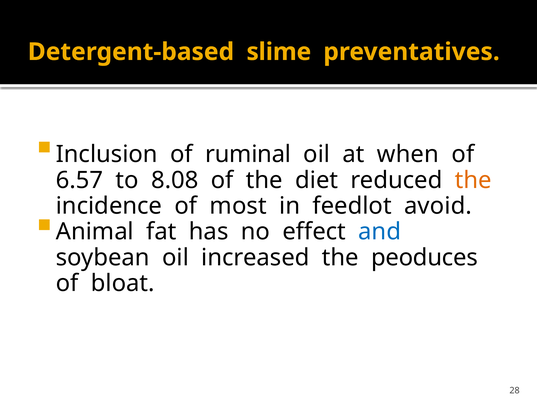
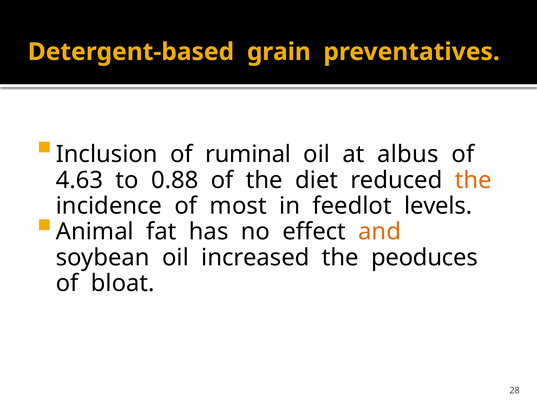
slime: slime -> grain
when: when -> albus
6.57: 6.57 -> 4.63
8.08: 8.08 -> 0.88
avoid: avoid -> levels
and colour: blue -> orange
